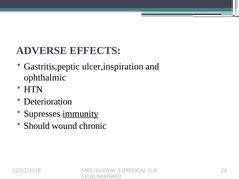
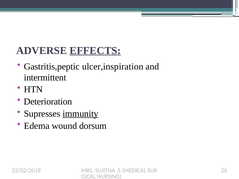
EFFECTS underline: none -> present
ophthalmic: ophthalmic -> intermittent
Should: Should -> Edema
chronic: chronic -> dorsum
